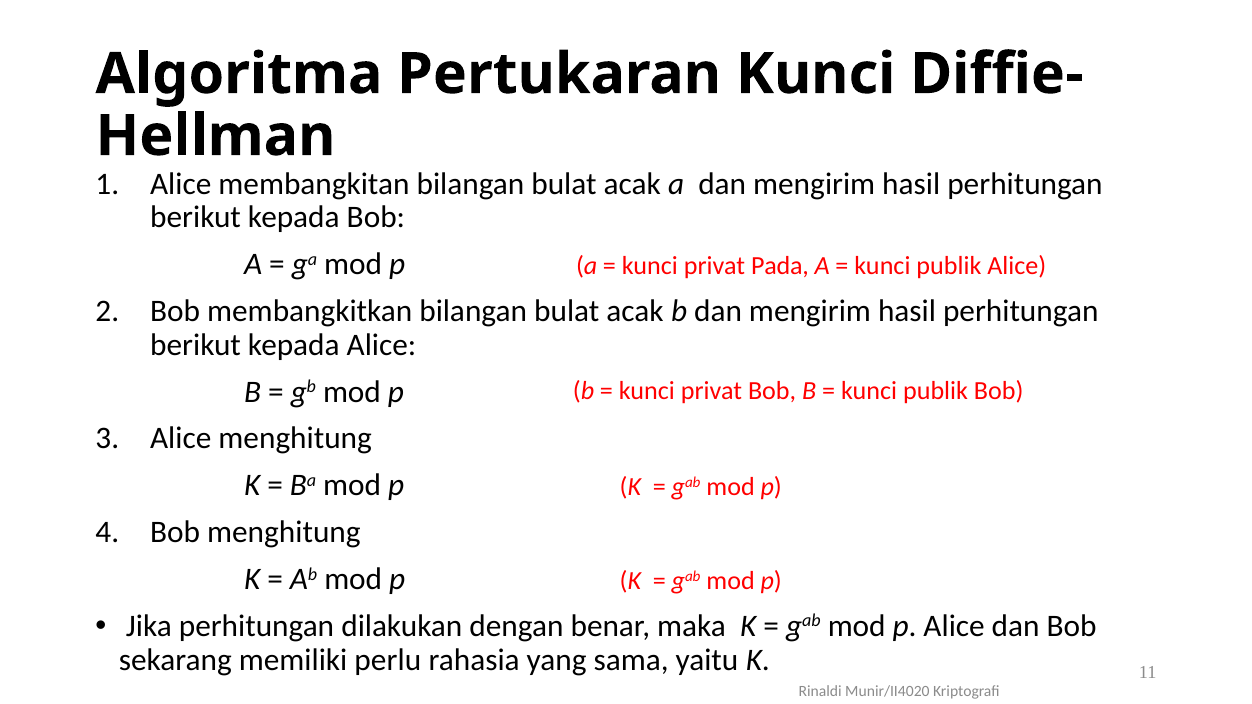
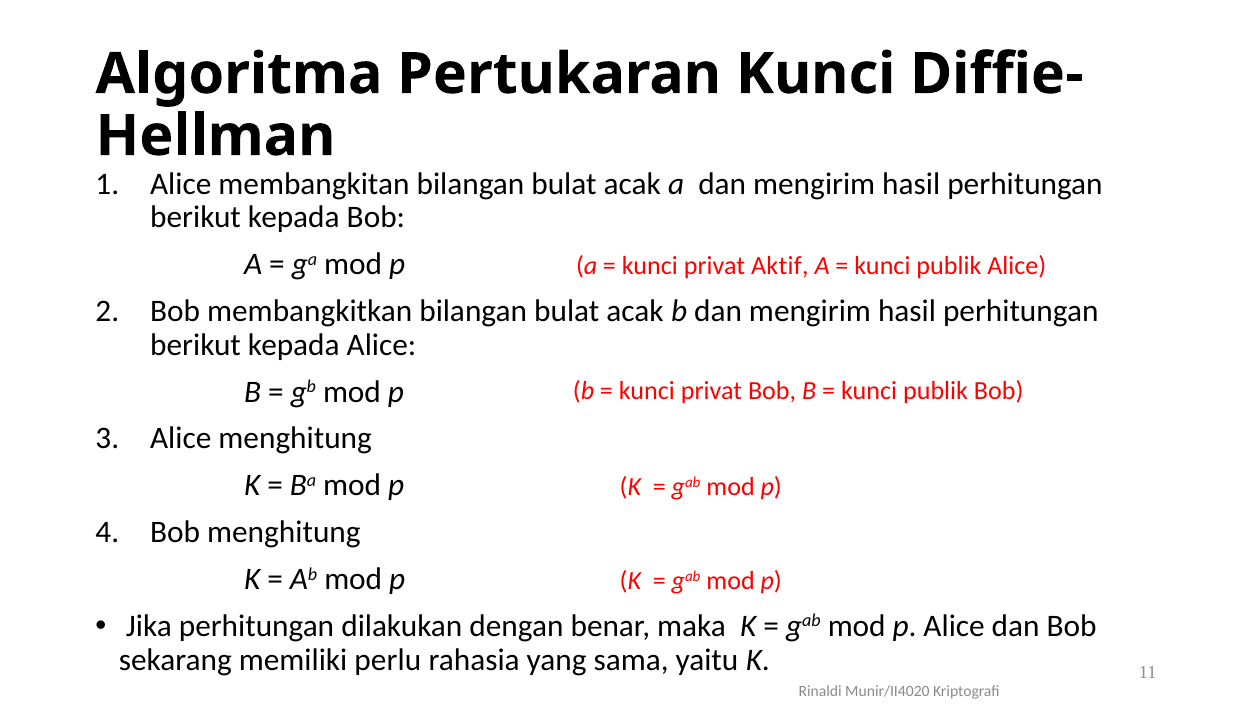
Pada: Pada -> Aktif
